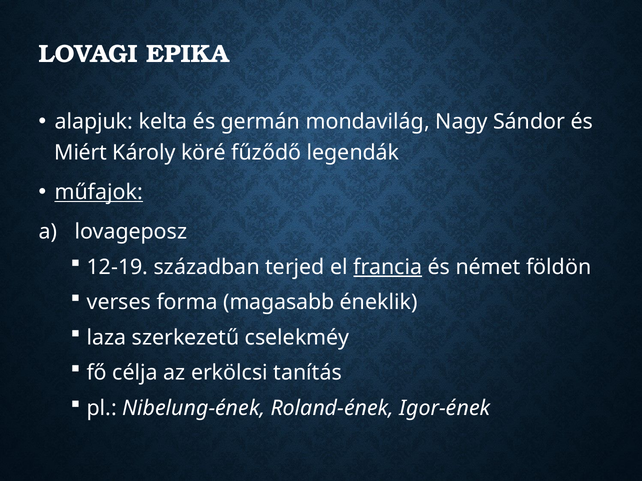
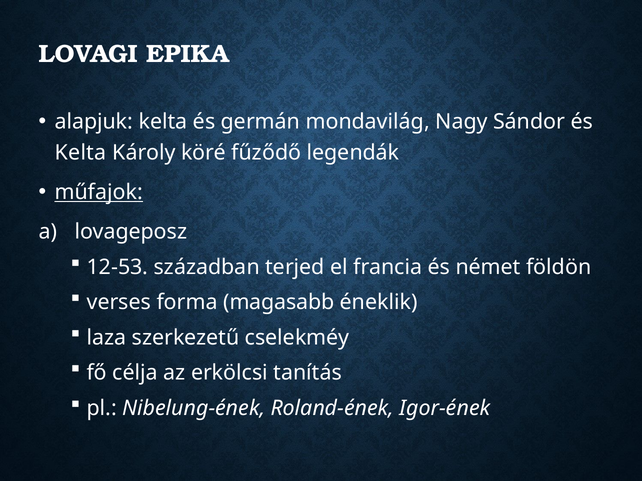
Miért at (81, 153): Miért -> Kelta
12-19: 12-19 -> 12-53
francia underline: present -> none
